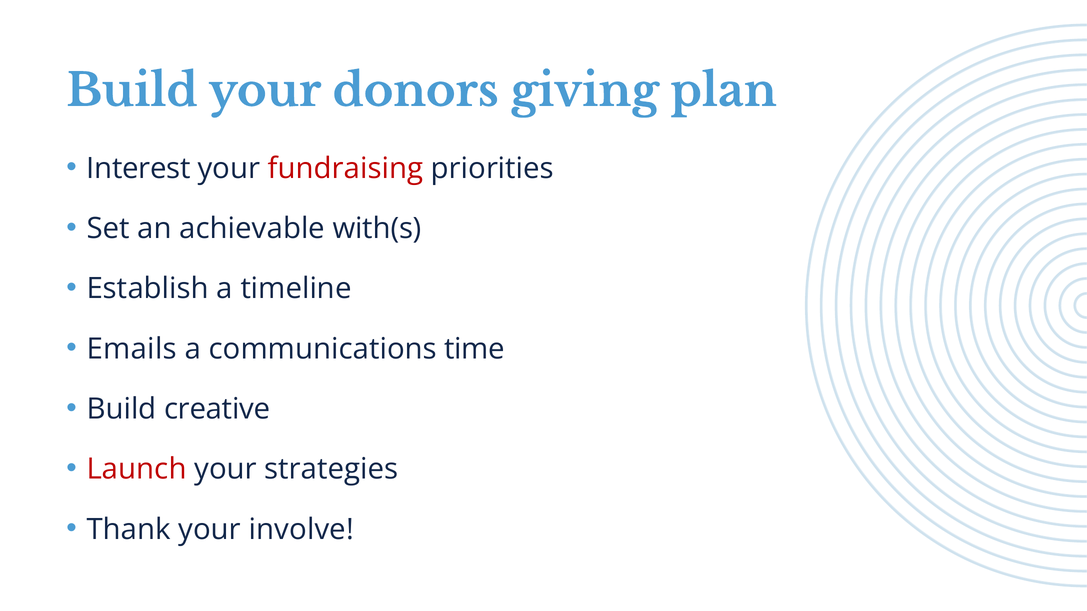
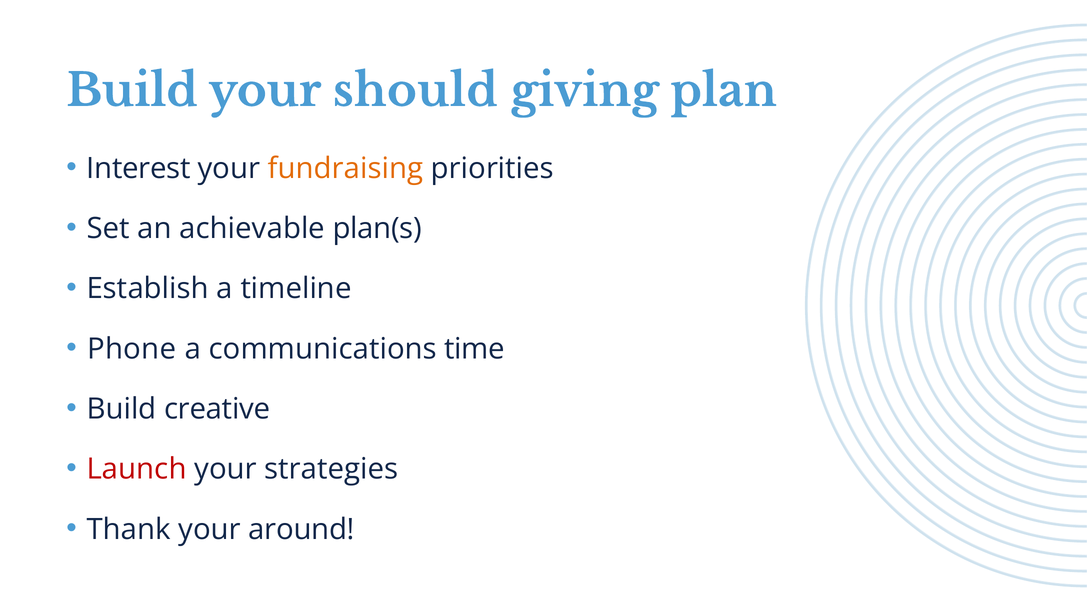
donors: donors -> should
fundraising colour: red -> orange
with(s: with(s -> plan(s
Emails: Emails -> Phone
involve: involve -> around
